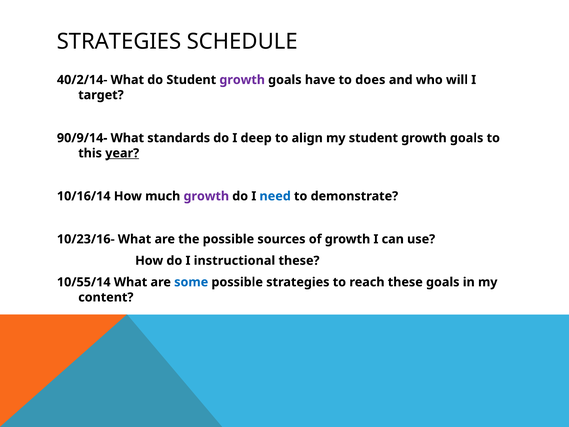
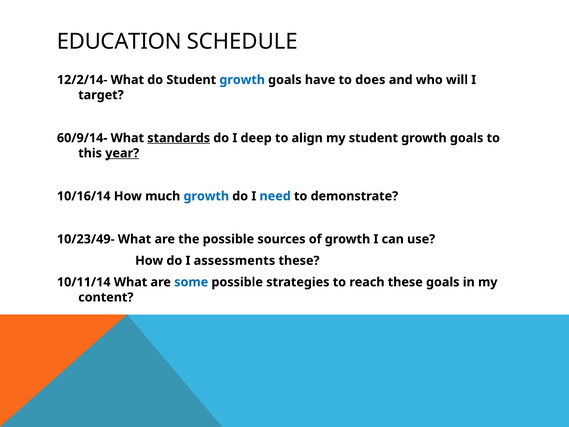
STRATEGIES at (119, 41): STRATEGIES -> EDUCATION
40/2/14-: 40/2/14- -> 12/2/14-
growth at (242, 80) colour: purple -> blue
90/9/14-: 90/9/14- -> 60/9/14-
standards underline: none -> present
growth at (206, 196) colour: purple -> blue
10/23/16-: 10/23/16- -> 10/23/49-
instructional: instructional -> assessments
10/55/14: 10/55/14 -> 10/11/14
